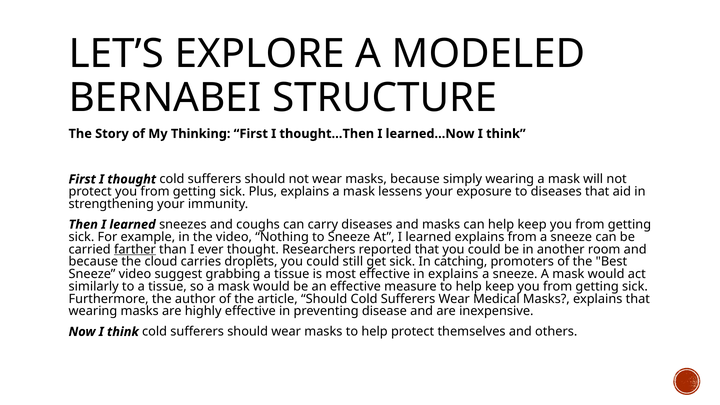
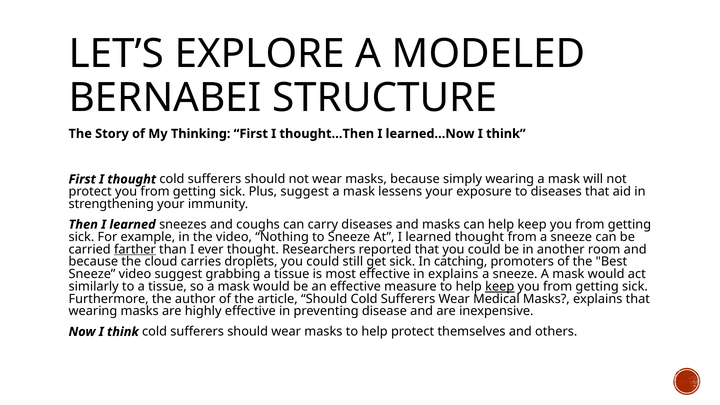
Plus explains: explains -> suggest
learned explains: explains -> thought
keep at (500, 286) underline: none -> present
